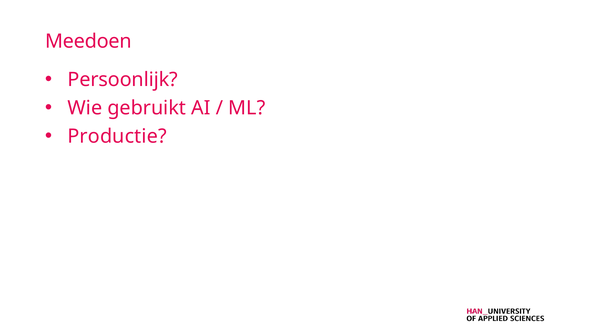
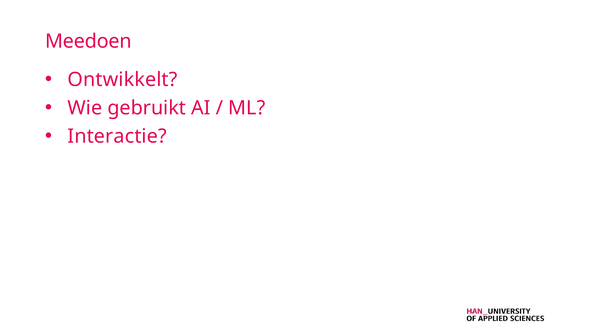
Persoonlijk: Persoonlijk -> Ontwikkelt
Productie: Productie -> Interactie
